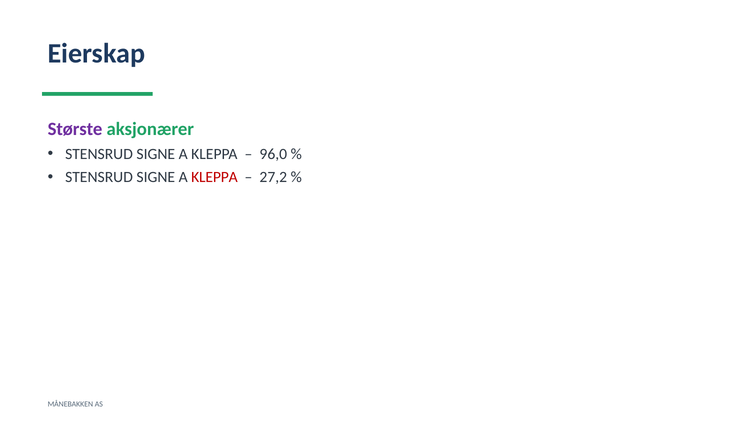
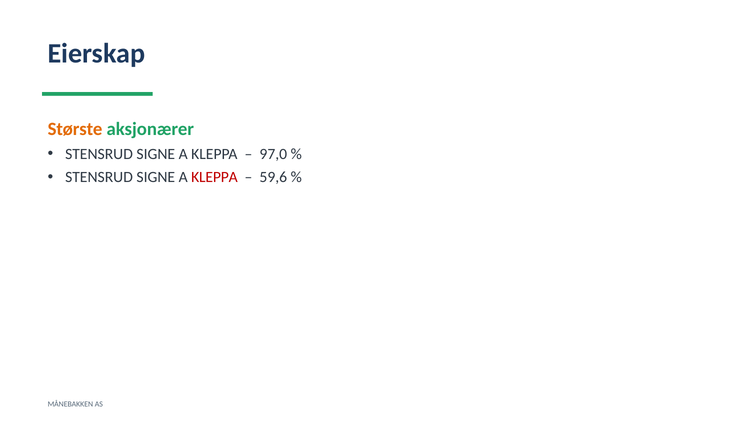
Største colour: purple -> orange
96,0: 96,0 -> 97,0
27,2: 27,2 -> 59,6
